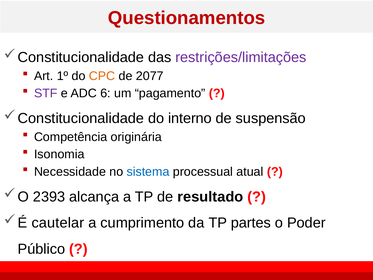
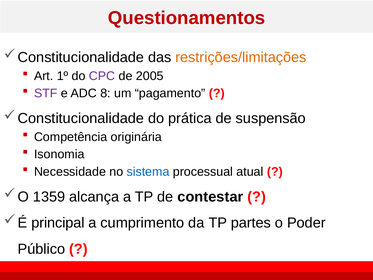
restrições/limitações colour: purple -> orange
CPC colour: orange -> purple
2077: 2077 -> 2005
6: 6 -> 8
interno: interno -> prática
2393: 2393 -> 1359
resultado: resultado -> contestar
cautelar: cautelar -> principal
